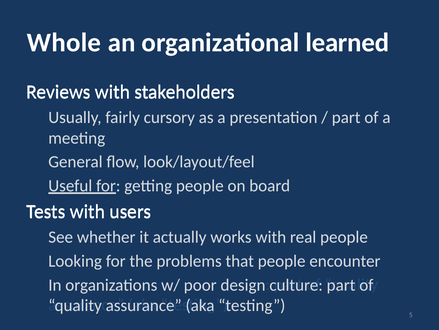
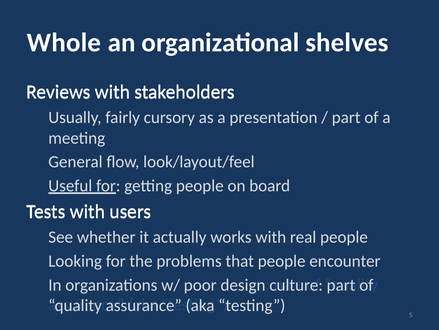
learned: learned -> shelves
